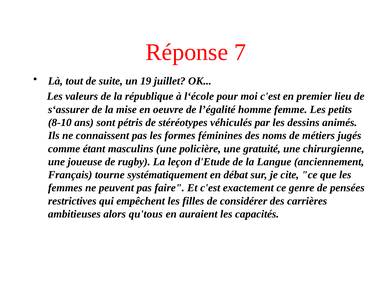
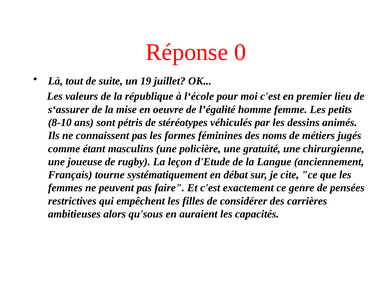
7: 7 -> 0
qu'tous: qu'tous -> qu'sous
